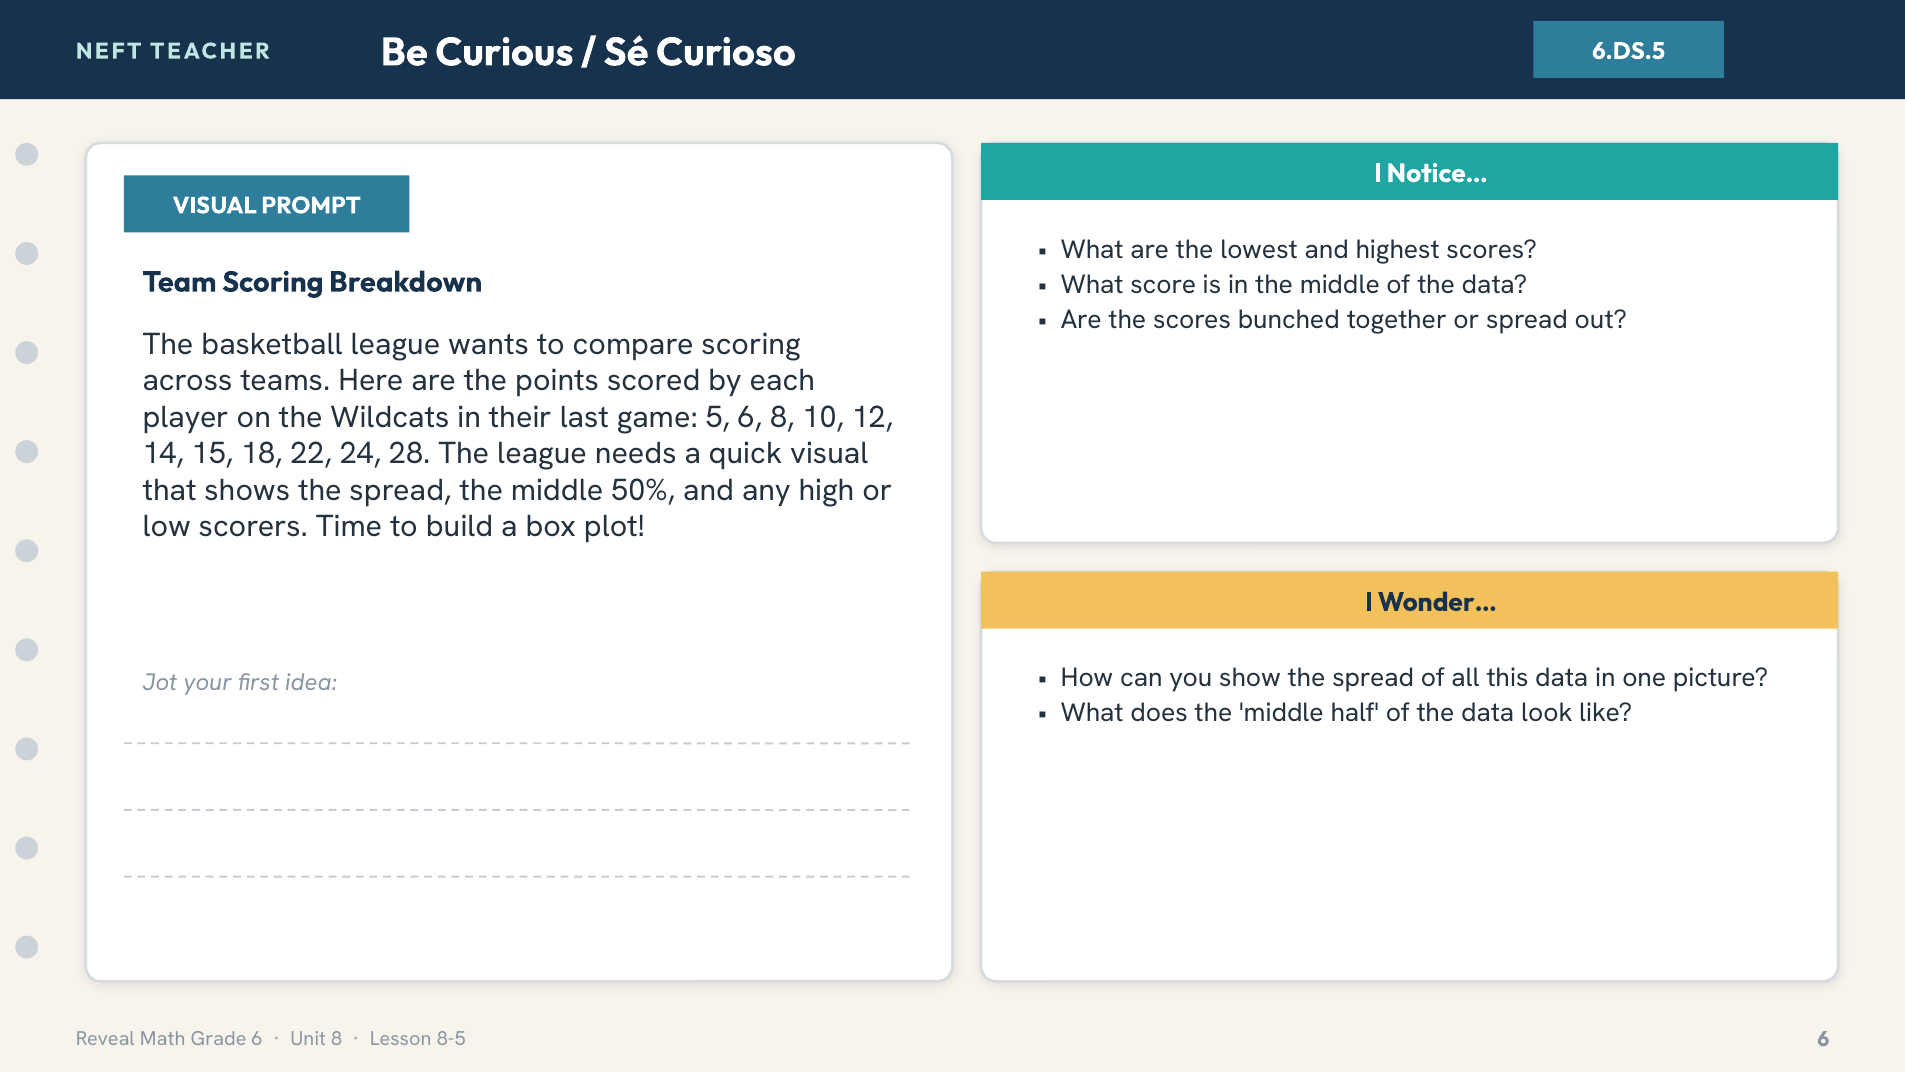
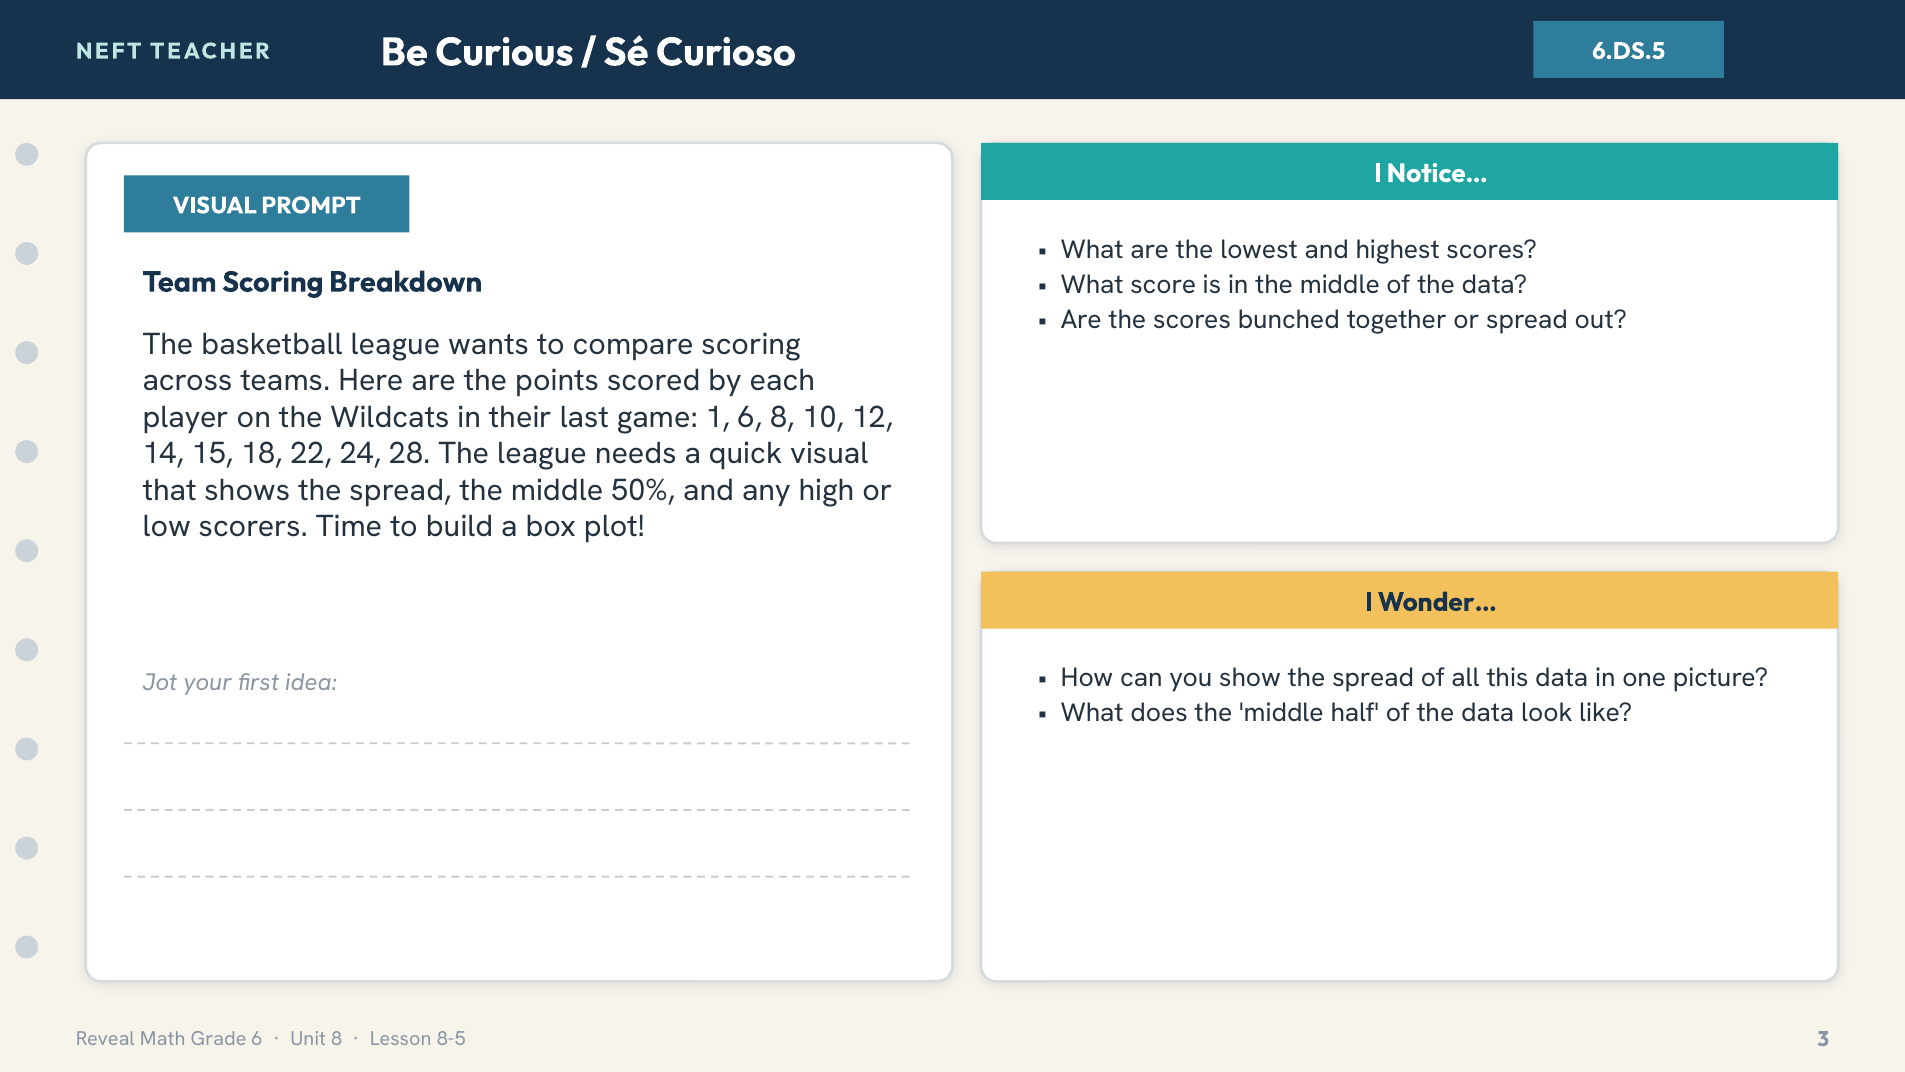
5: 5 -> 1
8-5 6: 6 -> 3
